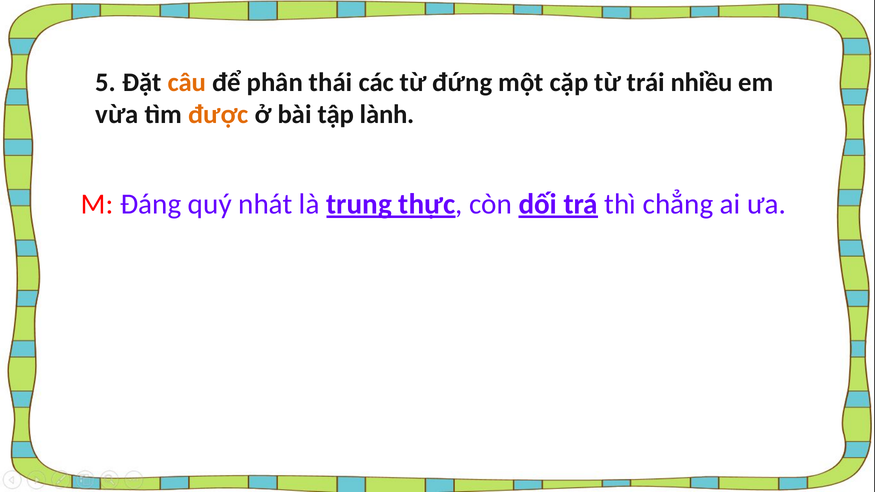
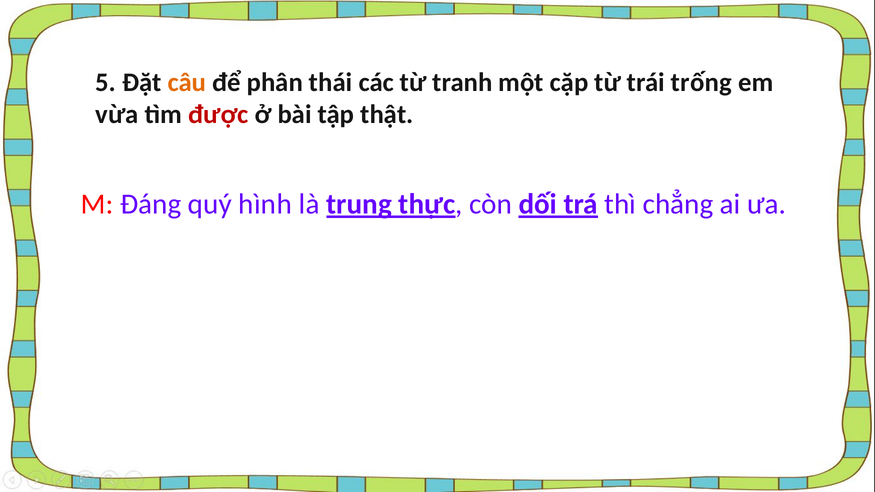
đứng: đứng -> tranh
nhiều: nhiều -> trống
được colour: orange -> red
lành: lành -> thật
nhát: nhát -> hình
